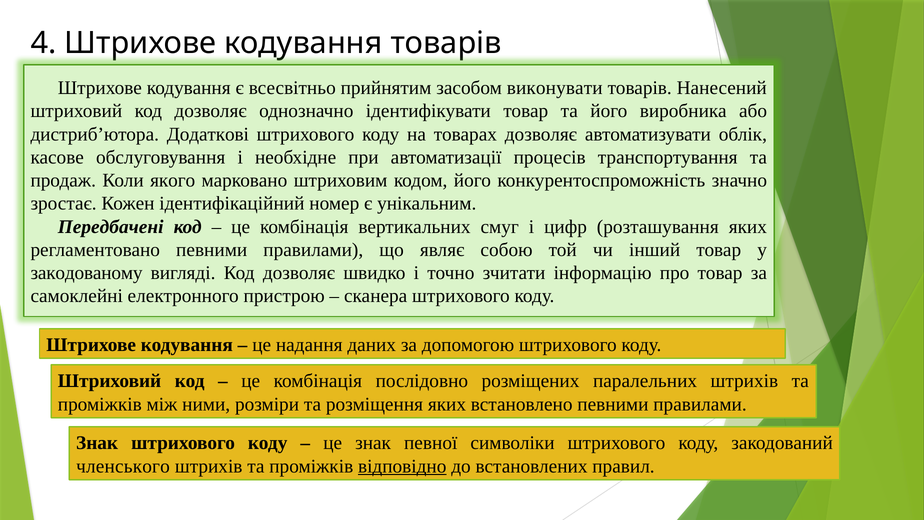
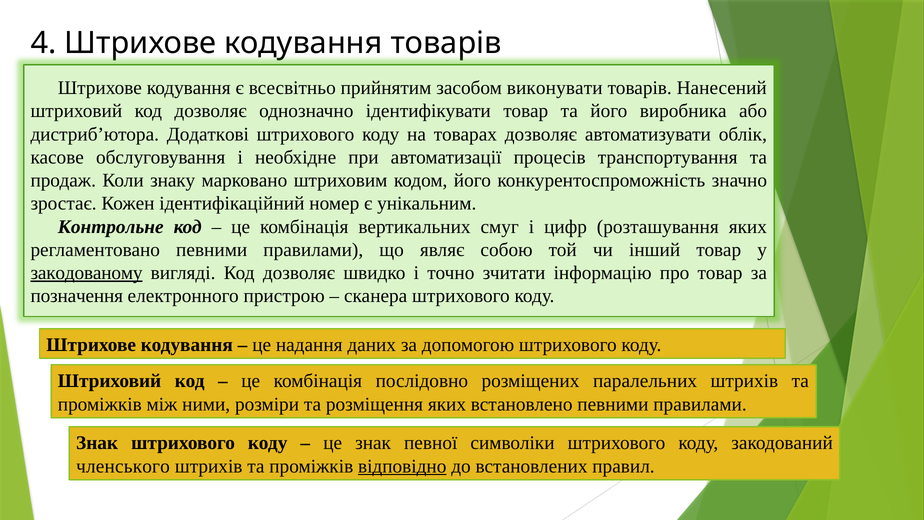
якого: якого -> знаку
Передбачені: Передбачені -> Контрольне
закодованому underline: none -> present
самоклейні: самоклейні -> позначення
